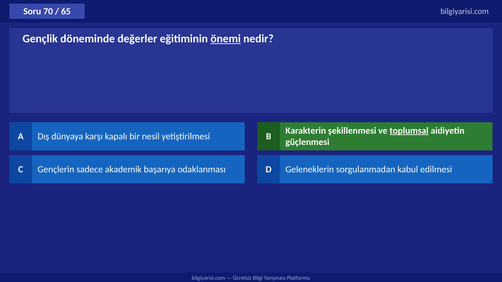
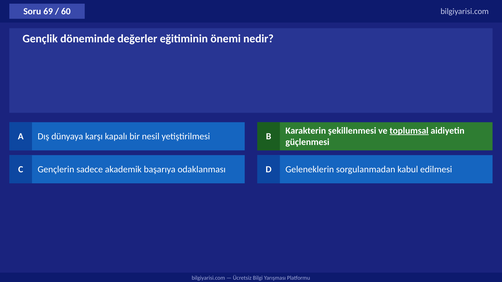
70: 70 -> 69
65: 65 -> 60
önemi underline: present -> none
